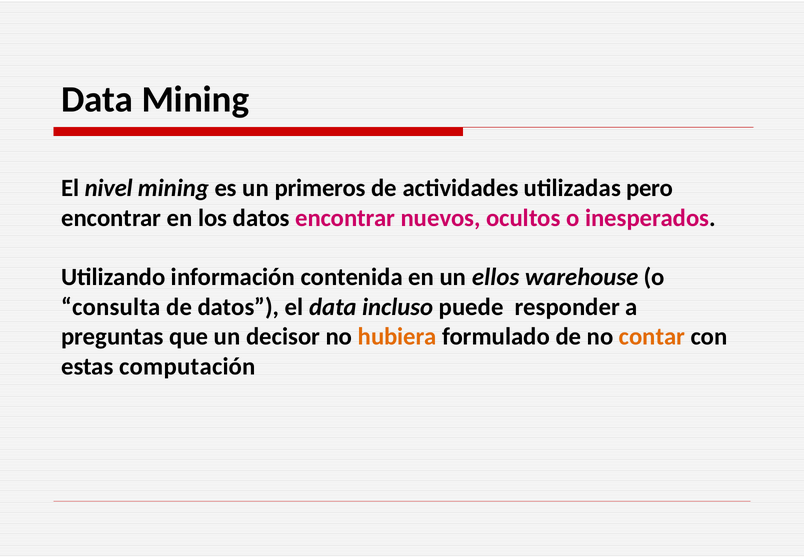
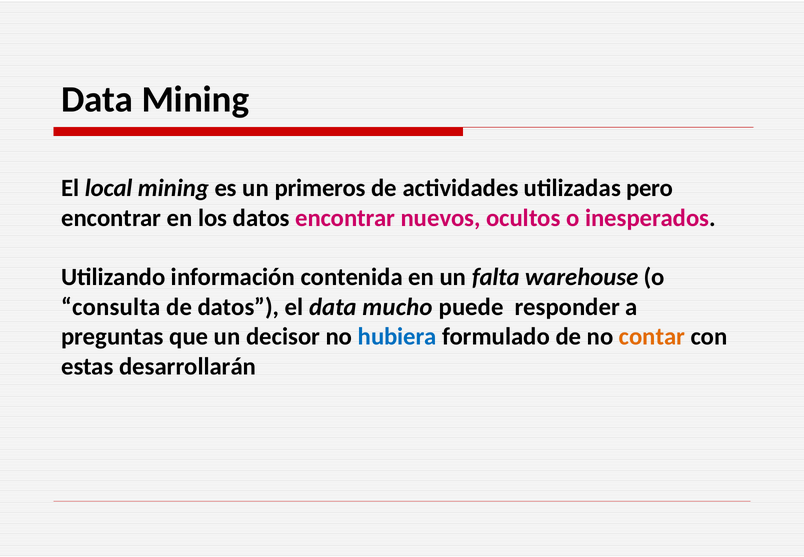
nivel: nivel -> local
ellos: ellos -> falta
incluso: incluso -> mucho
hubiera colour: orange -> blue
computación: computación -> desarrollarán
